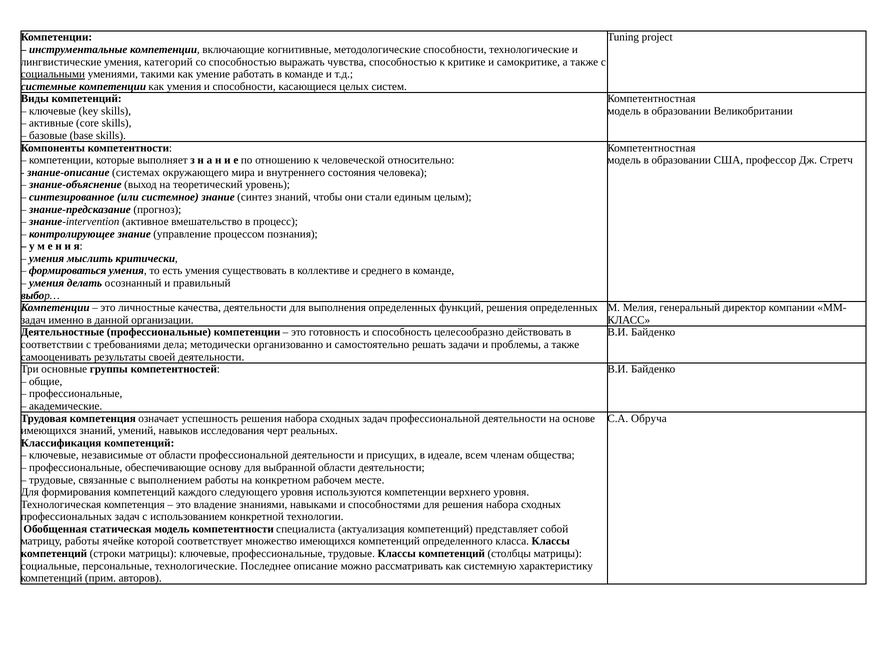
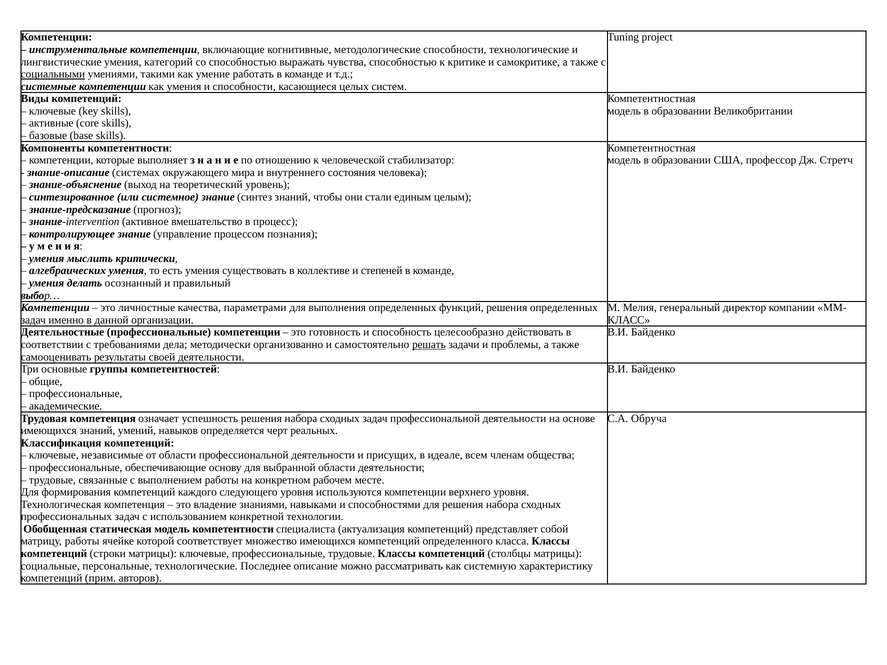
относительно: относительно -> стабилизатор
формироваться: формироваться -> алгебраических
среднего: среднего -> степеней
качества деятельности: деятельности -> параметрами
решать underline: none -> present
исследования: исследования -> определяется
